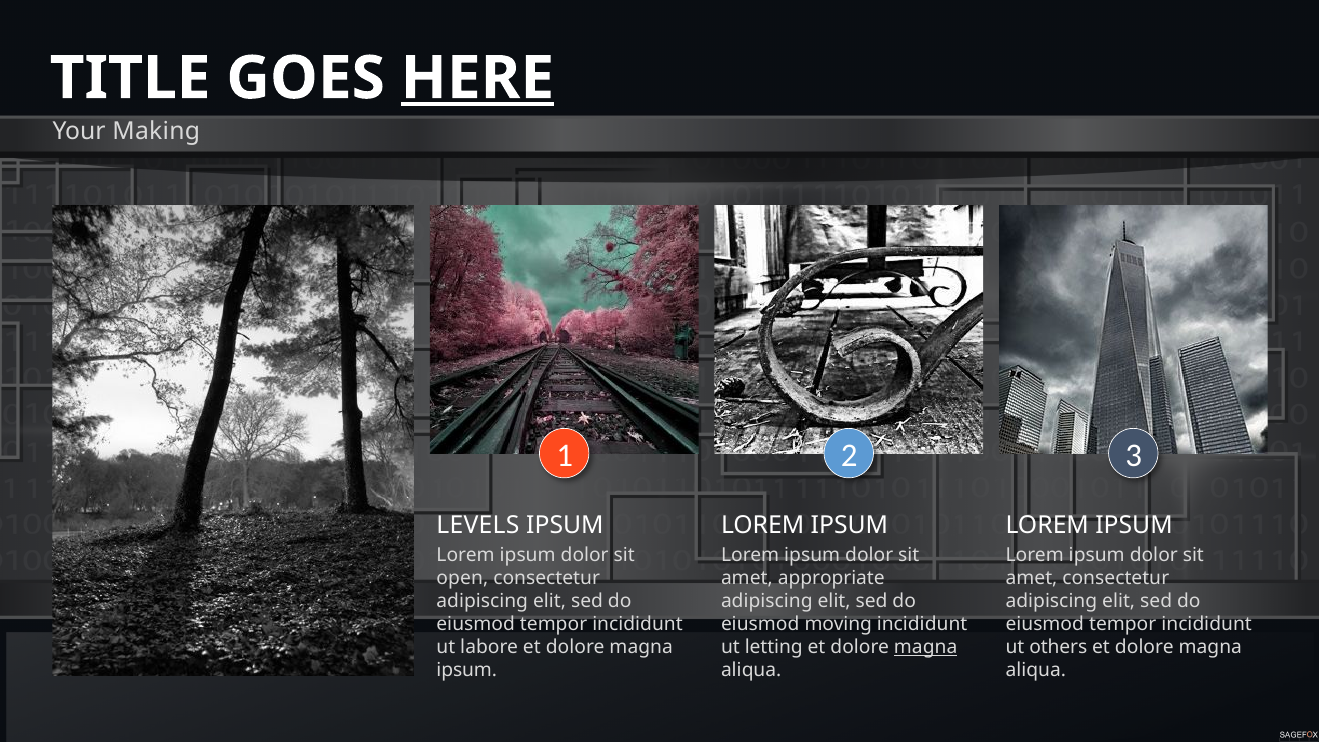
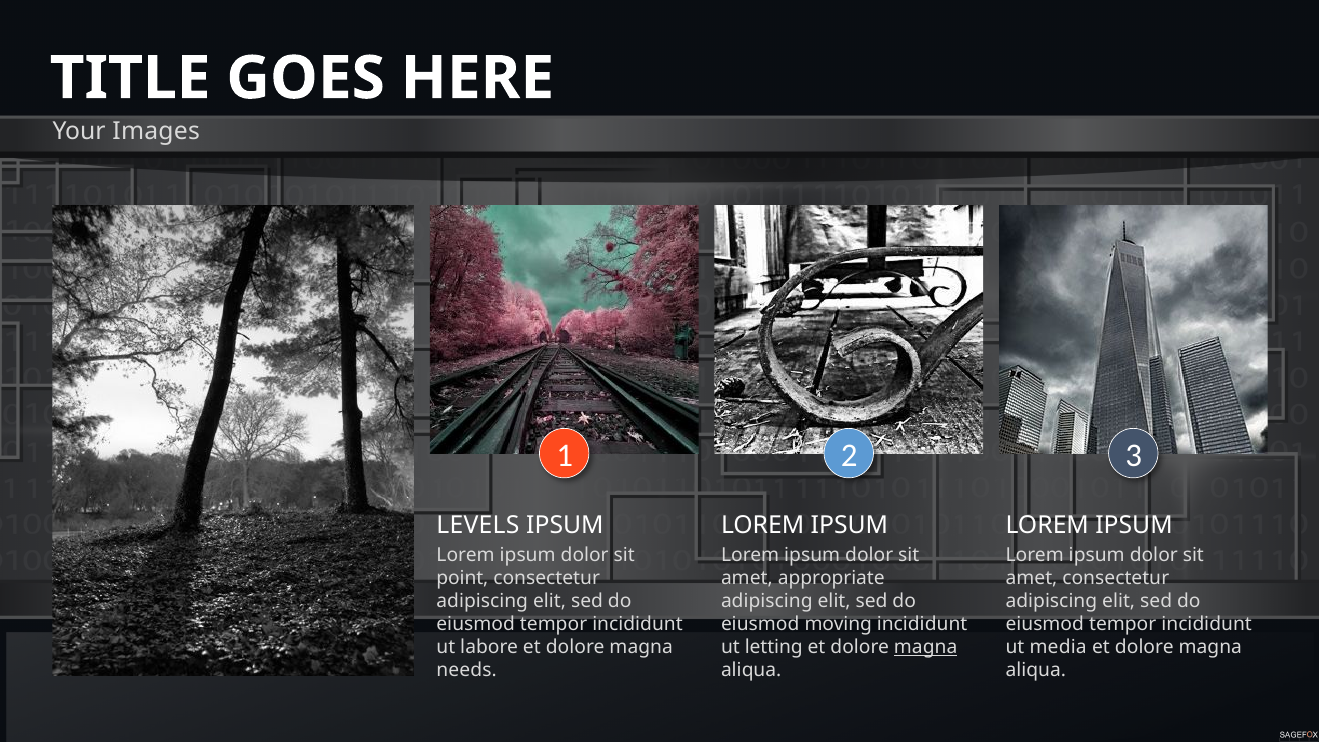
HERE underline: present -> none
Making: Making -> Images
open: open -> point
others: others -> media
ipsum at (467, 670): ipsum -> needs
